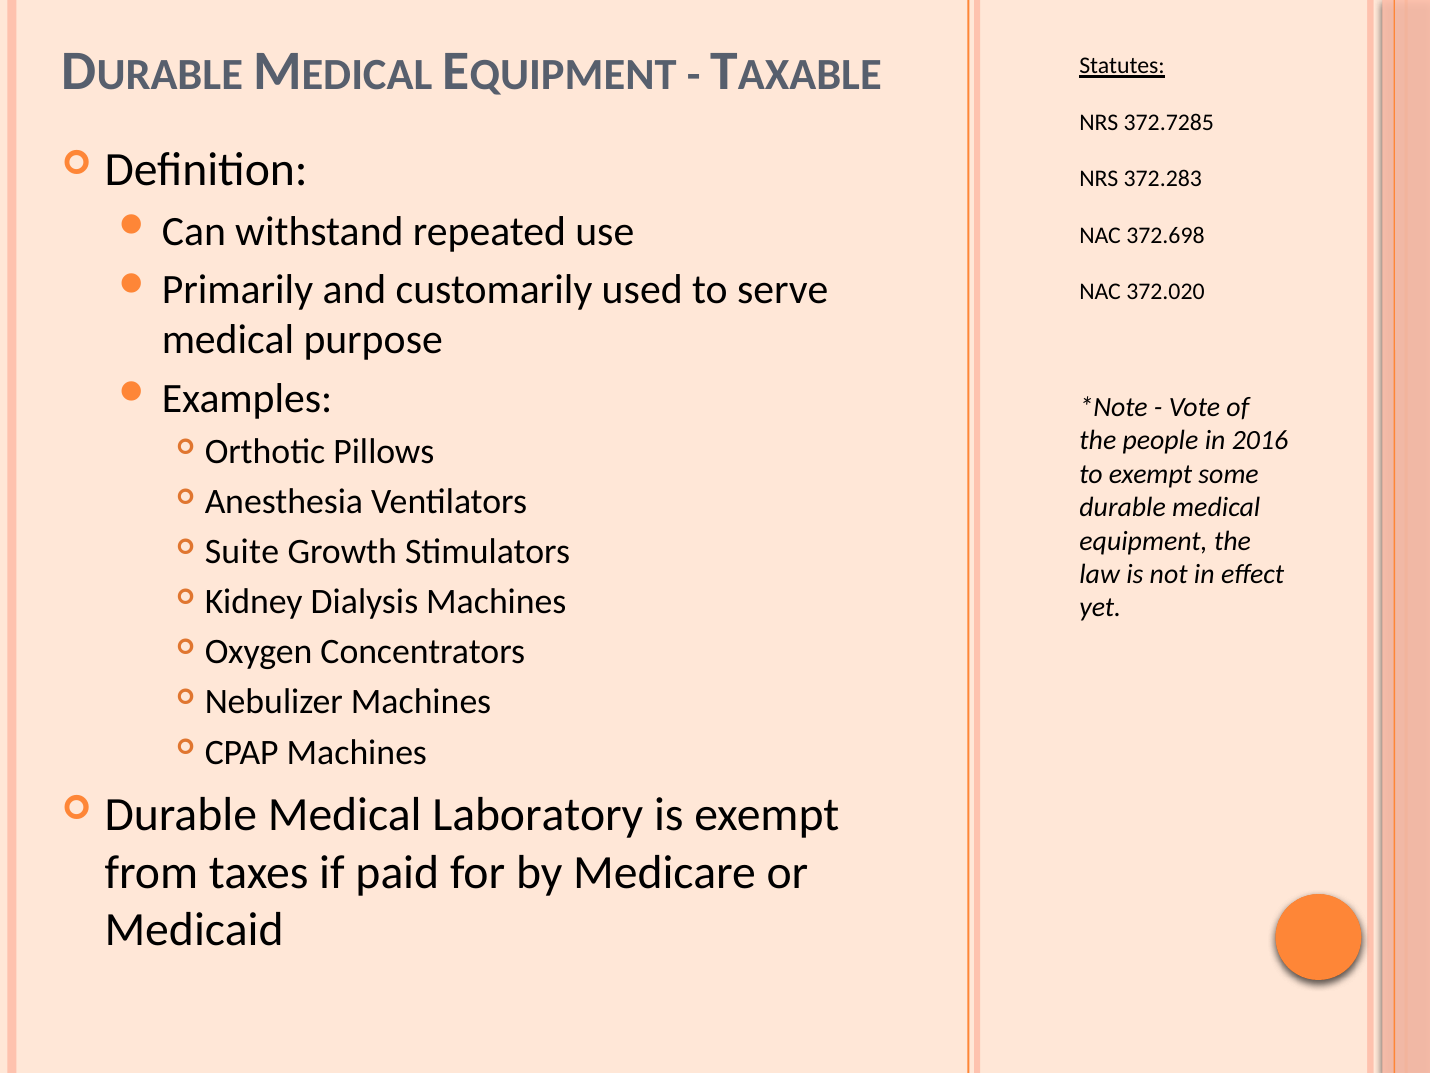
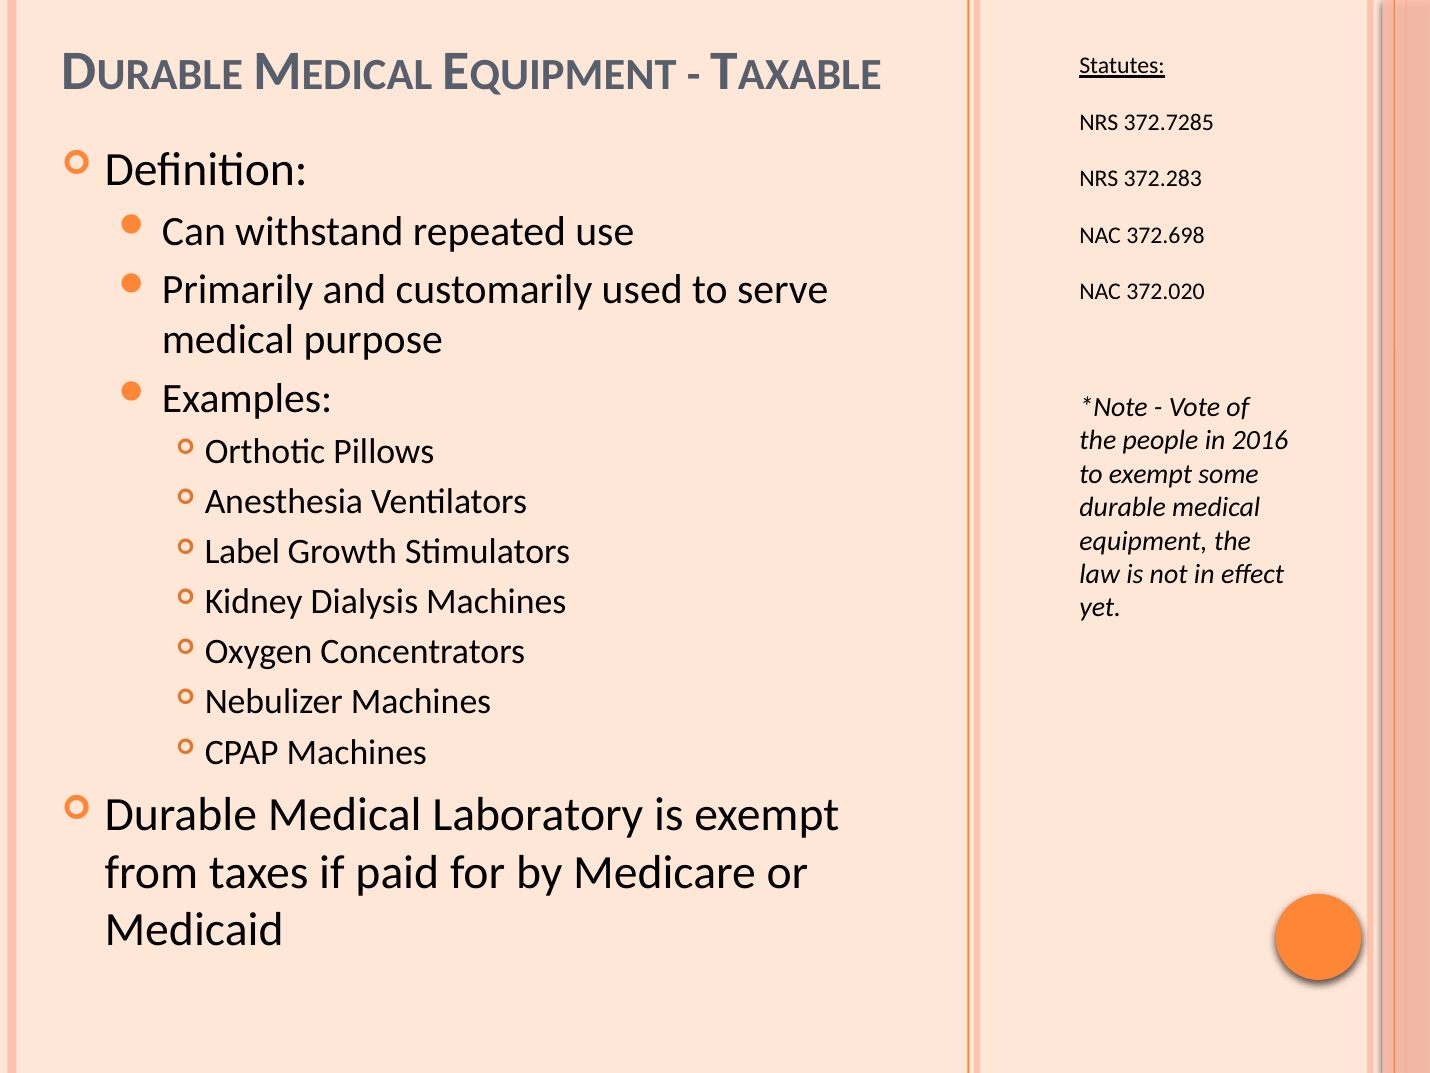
Suite: Suite -> Label
